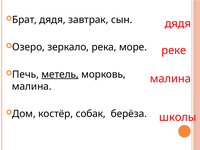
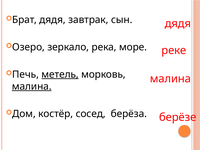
малина at (32, 86) underline: none -> present
собак: собак -> сосед
школы: школы -> берёзе
